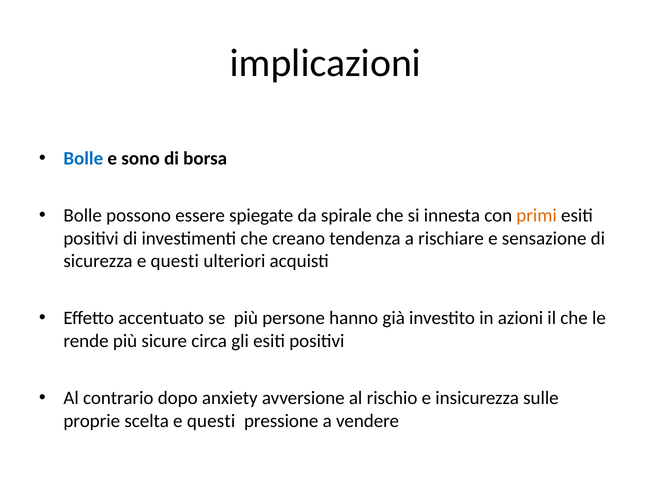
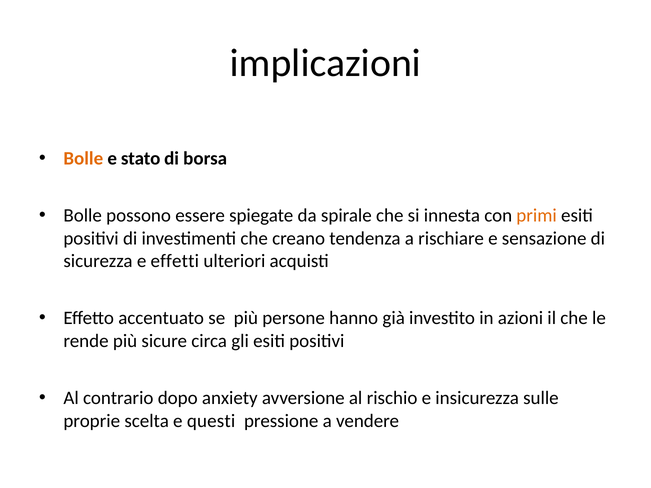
Bolle at (83, 158) colour: blue -> orange
sono: sono -> stato
sicurezza e questi: questi -> effetti
